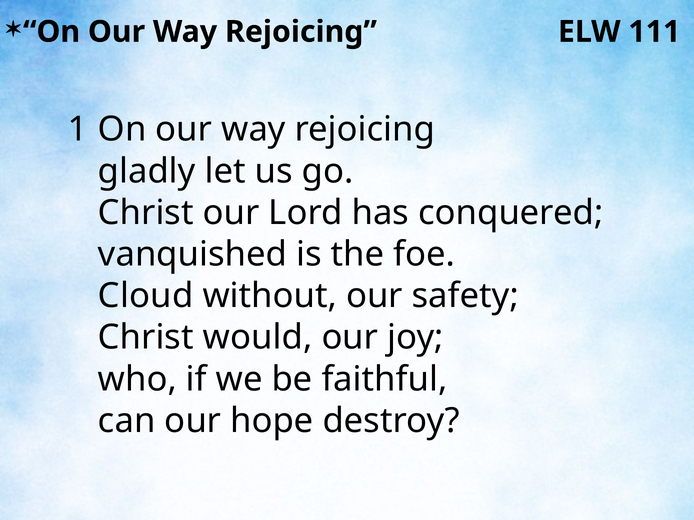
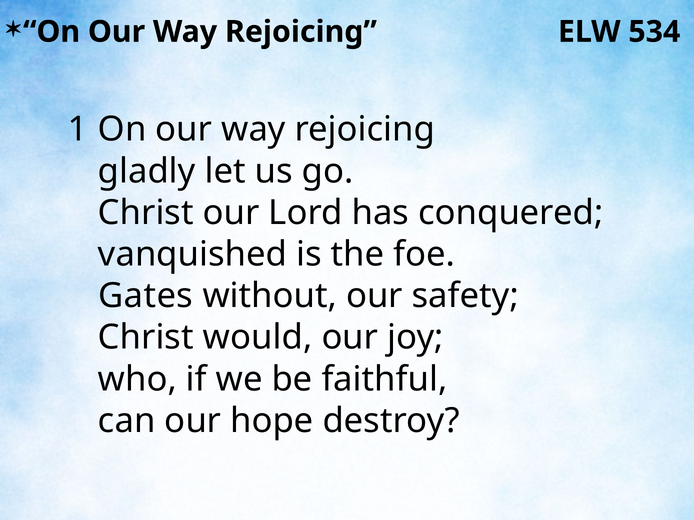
111: 111 -> 534
Cloud: Cloud -> Gates
